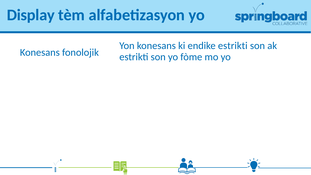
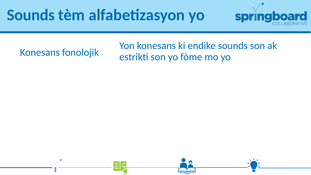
Display at (31, 15): Display -> Sounds
endike estrikti: estrikti -> sounds
